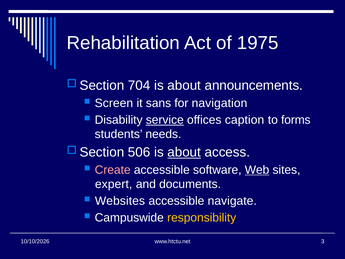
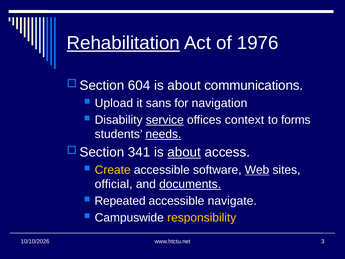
Rehabilitation underline: none -> present
1975: 1975 -> 1976
704: 704 -> 604
announcements: announcements -> communications
Screen: Screen -> Upload
caption: caption -> context
needs underline: none -> present
506: 506 -> 341
Create colour: pink -> yellow
expert: expert -> official
documents underline: none -> present
Websites: Websites -> Repeated
